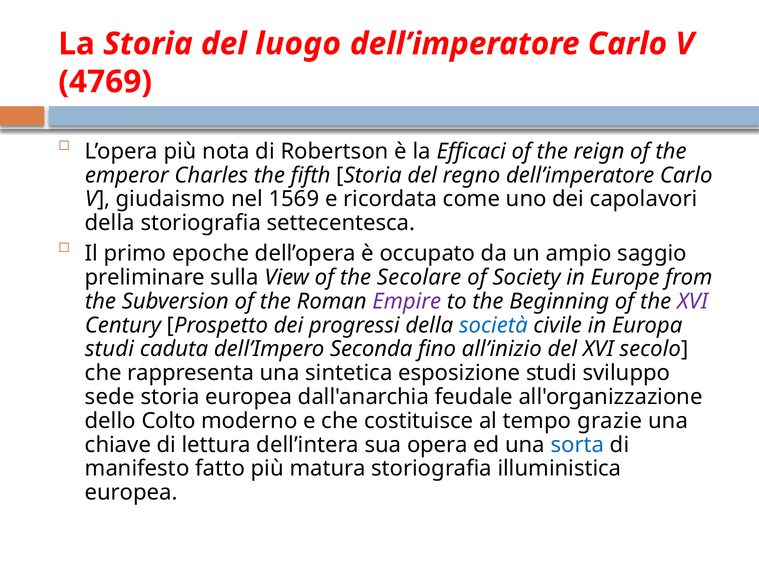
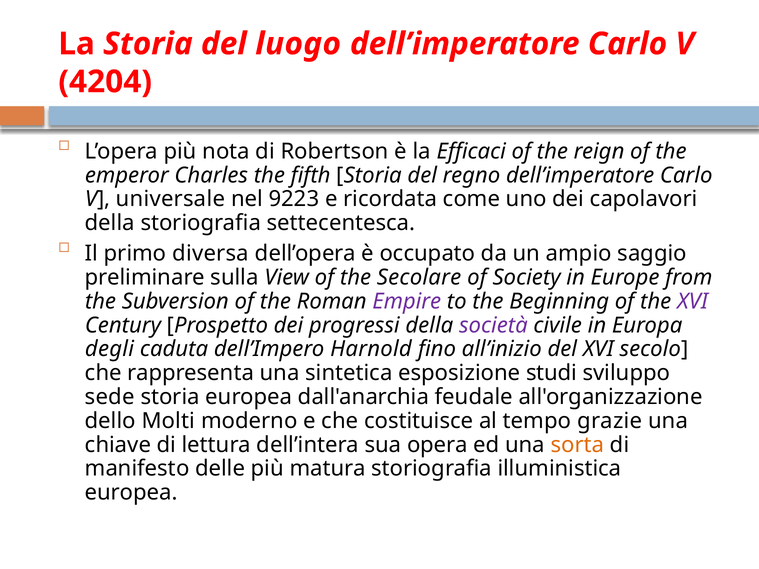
4769: 4769 -> 4204
giudaismo: giudaismo -> universale
1569: 1569 -> 9223
epoche: epoche -> diversa
società colour: blue -> purple
studi at (109, 349): studi -> degli
Seconda: Seconda -> Harnold
Colto: Colto -> Molti
sorta colour: blue -> orange
fatto: fatto -> delle
